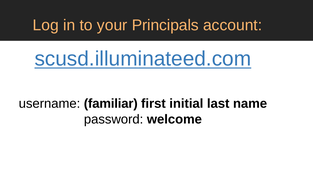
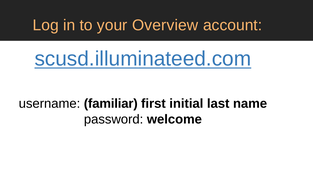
Principals: Principals -> Overview
